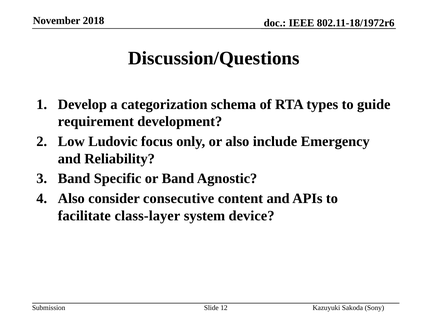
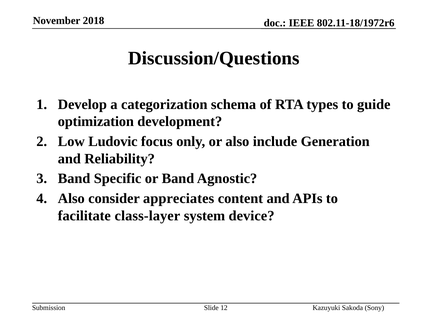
requirement: requirement -> optimization
Emergency: Emergency -> Generation
consecutive: consecutive -> appreciates
